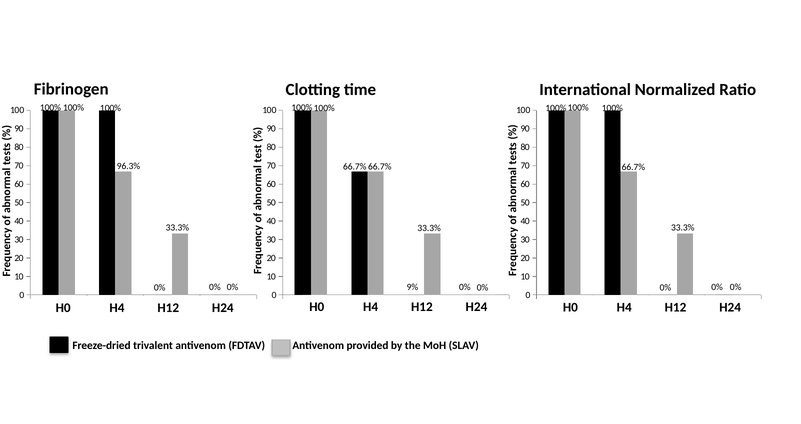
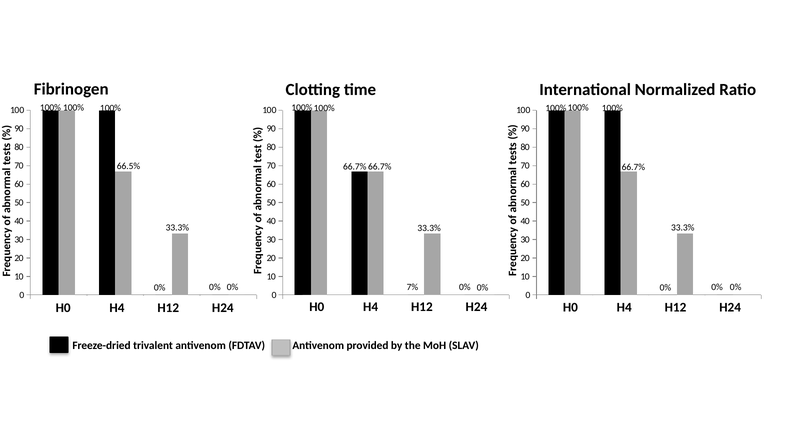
96.3%: 96.3% -> 66.5%
9%: 9% -> 7%
